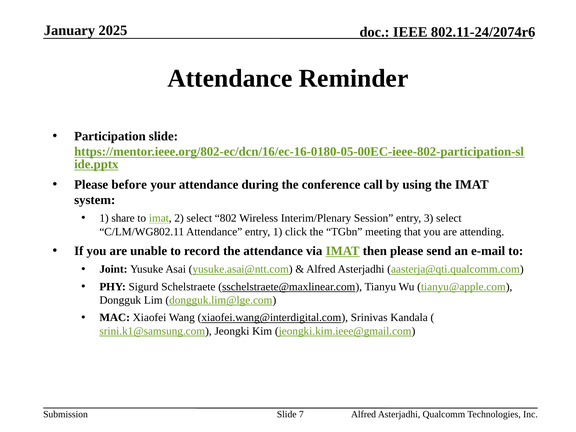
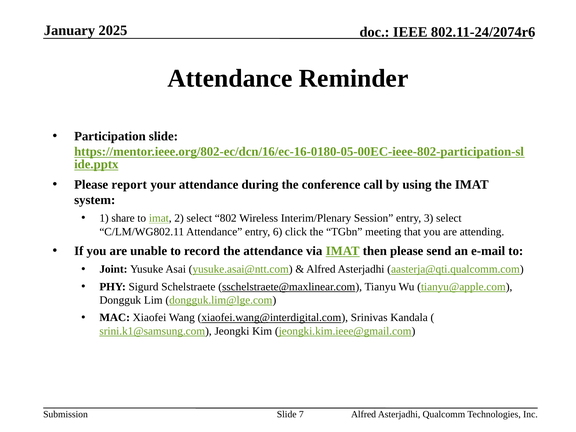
before: before -> report
entry 1: 1 -> 6
